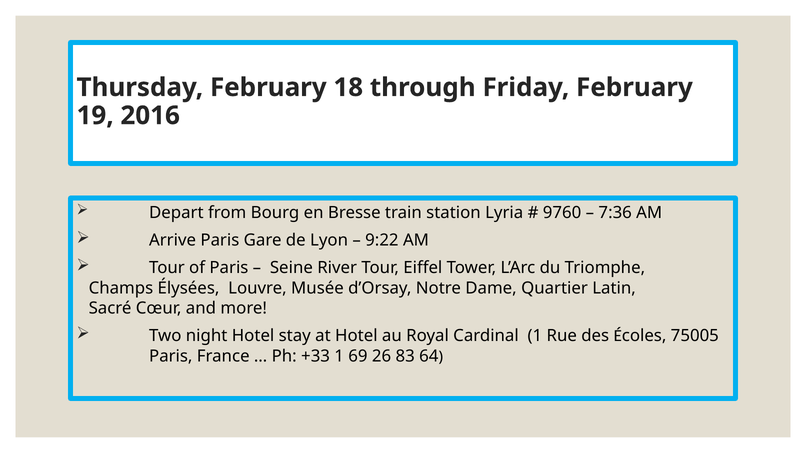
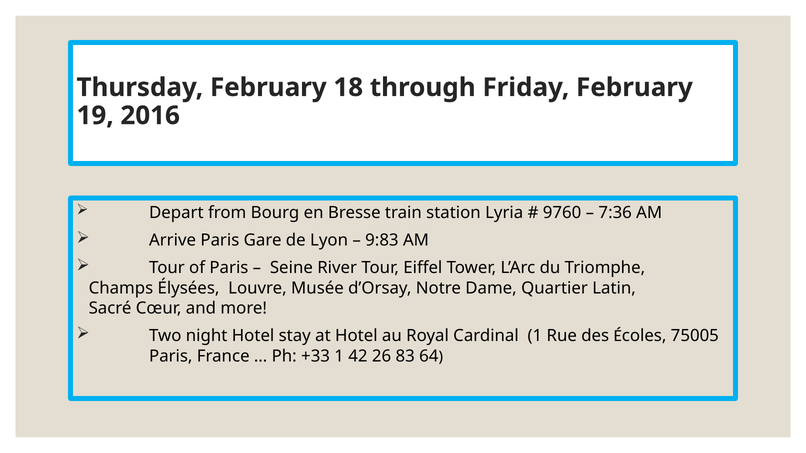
9:22: 9:22 -> 9:83
69: 69 -> 42
